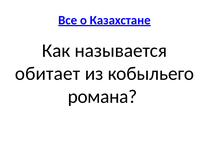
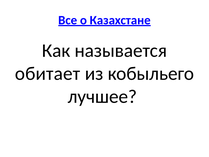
романа: романа -> лучшее
